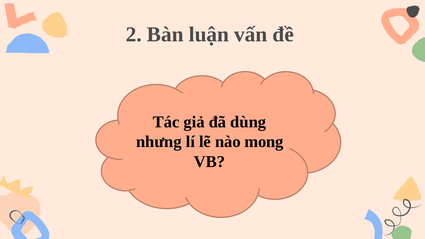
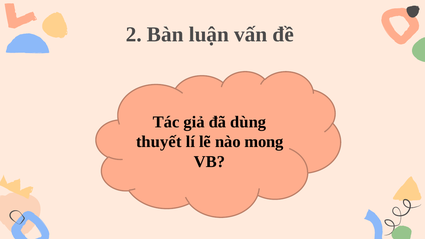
nhưng: nhưng -> thuyết
